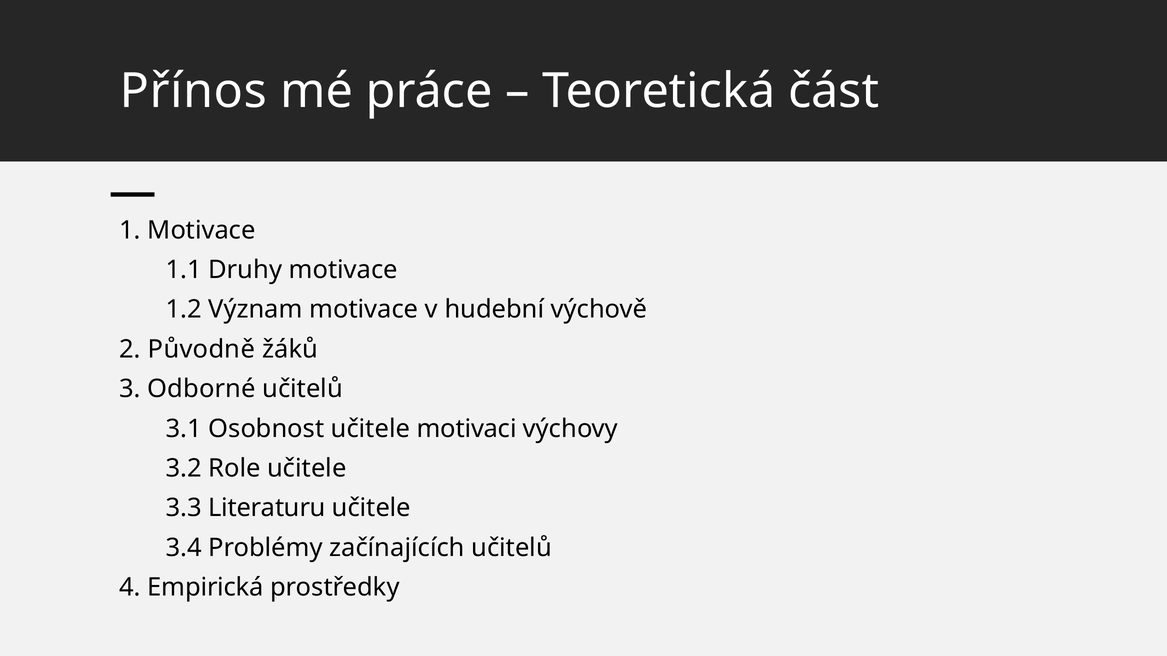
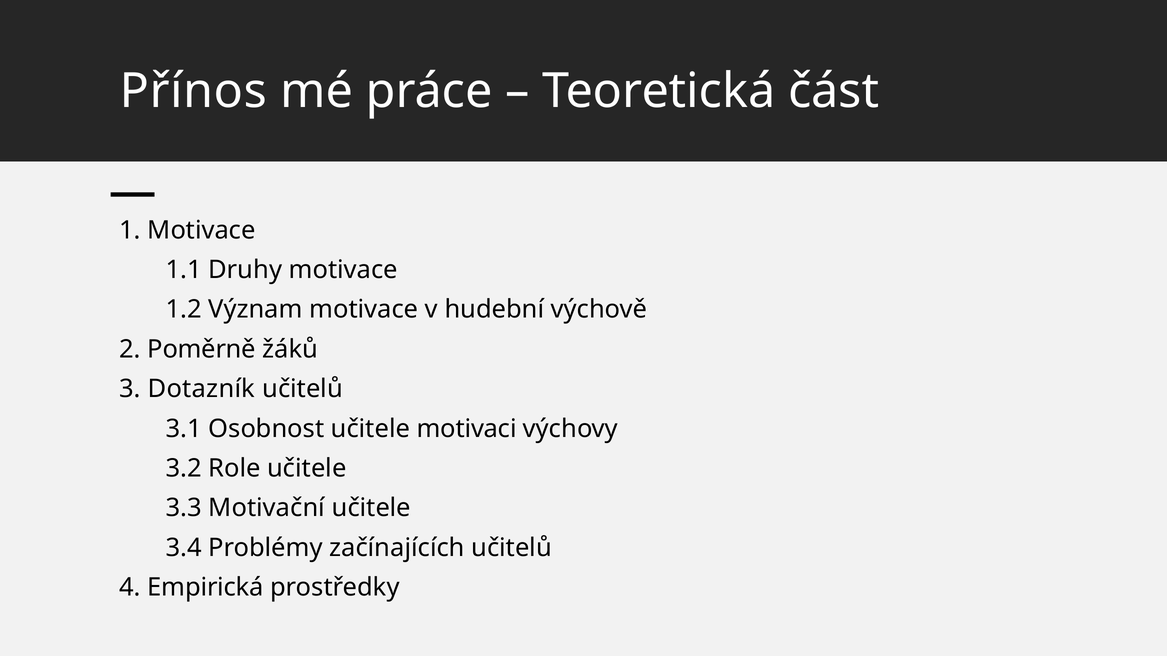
Původně: Původně -> Poměrně
Odborné: Odborné -> Dotazník
Literaturu: Literaturu -> Motivační
